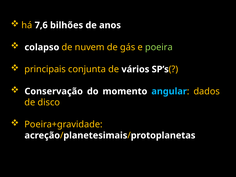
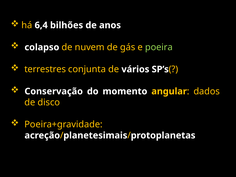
7,6: 7,6 -> 6,4
principais: principais -> terrestres
angular colour: light blue -> yellow
